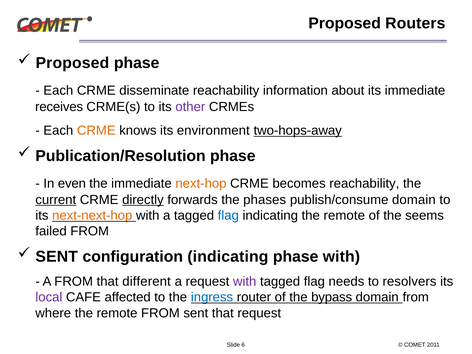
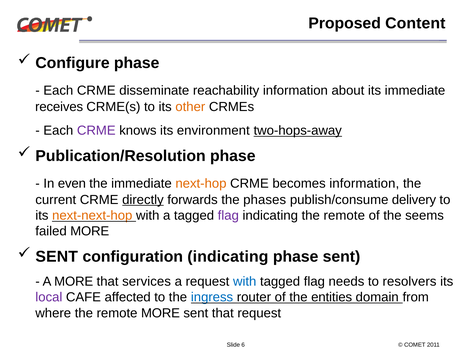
Routers: Routers -> Content
Proposed at (72, 63): Proposed -> Configure
other colour: purple -> orange
CRME at (96, 131) colour: orange -> purple
becomes reachability: reachability -> information
current underline: present -> none
publish/consume domain: domain -> delivery
flag at (228, 215) colour: blue -> purple
failed FROM: FROM -> MORE
phase with: with -> sent
A FROM: FROM -> MORE
different: different -> services
with at (245, 282) colour: purple -> blue
bypass: bypass -> entities
remote FROM: FROM -> MORE
